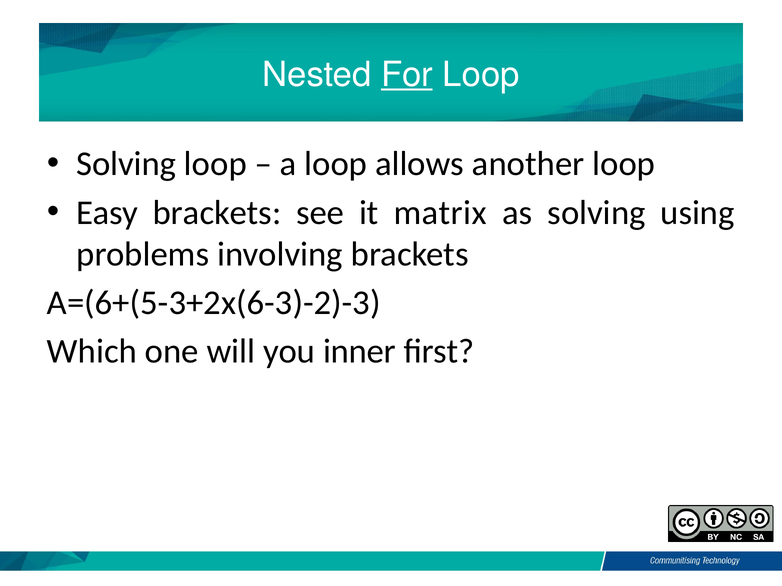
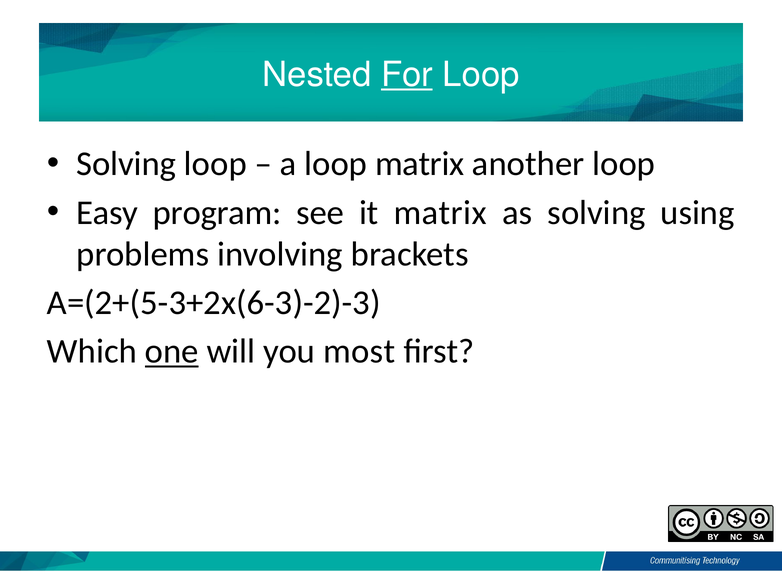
loop allows: allows -> matrix
Easy brackets: brackets -> program
A=(6+(5-3+2x(6-3)-2)-3: A=(6+(5-3+2x(6-3)-2)-3 -> A=(2+(5-3+2x(6-3)-2)-3
one underline: none -> present
inner: inner -> most
